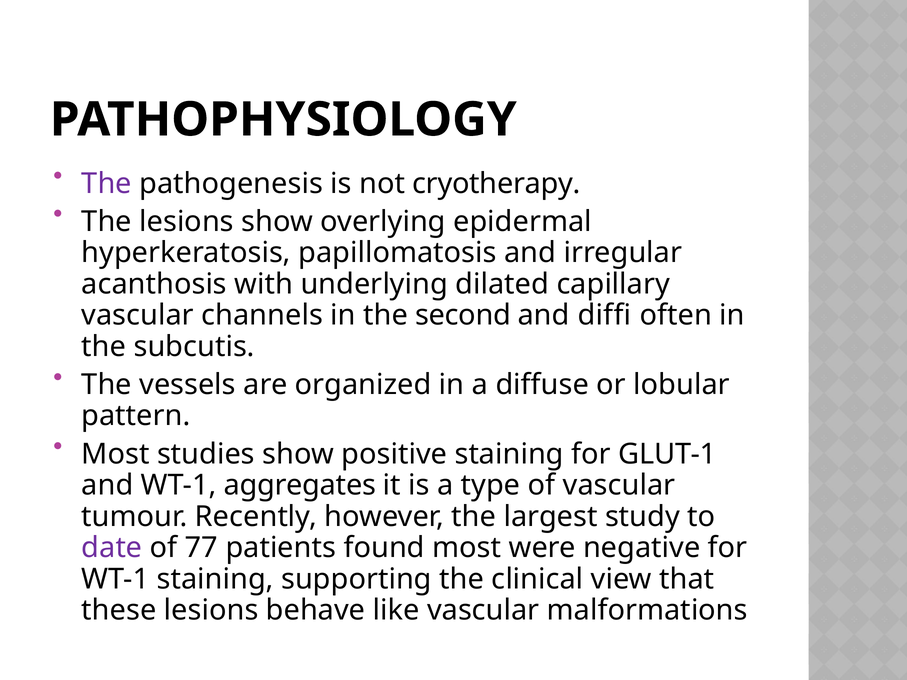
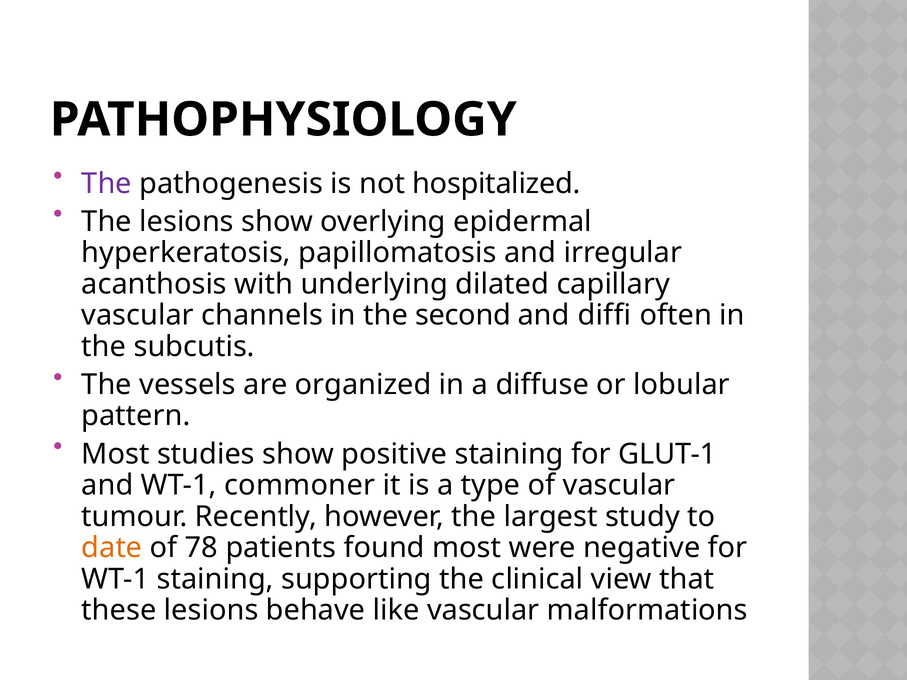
cryotherapy: cryotherapy -> hospitalized
aggregates: aggregates -> commoner
date colour: purple -> orange
77: 77 -> 78
